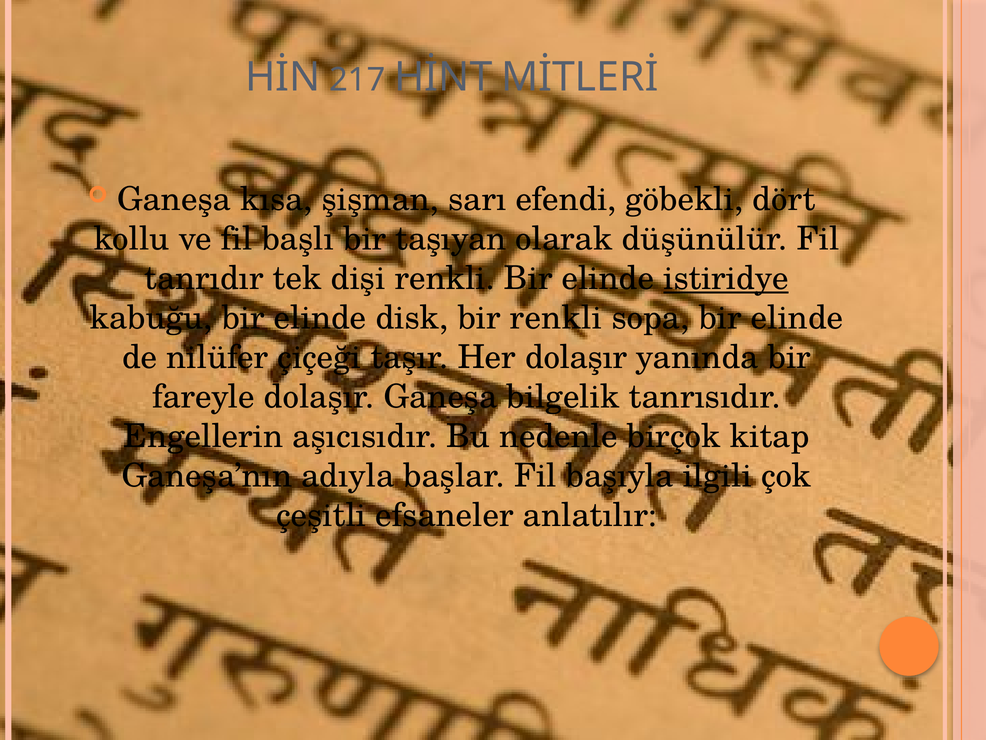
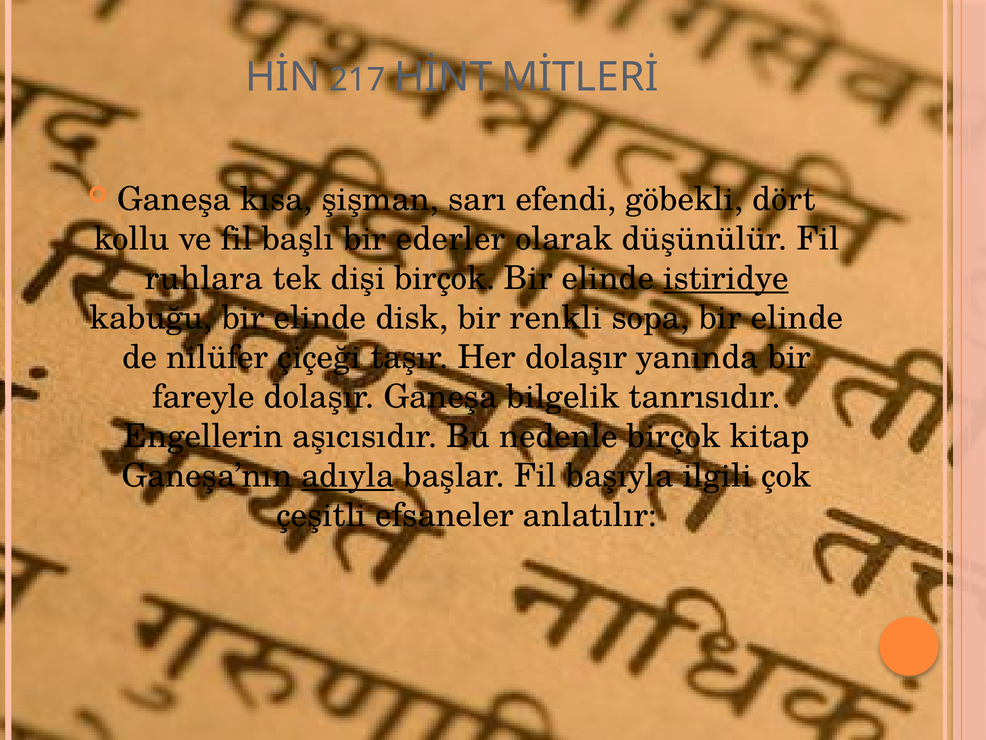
taşıyan: taşıyan -> ederler
tanrıdır: tanrıdır -> ruhlara
dişi renkli: renkli -> birçok
adıyla underline: none -> present
